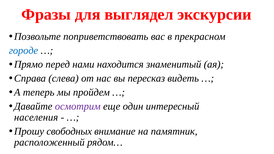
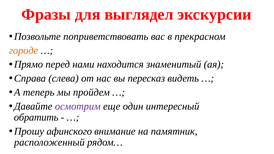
городе colour: blue -> orange
населения: населения -> обратить
свободных: свободных -> афинского
